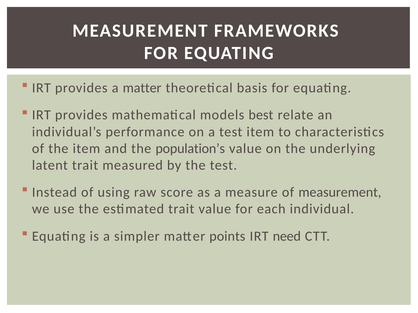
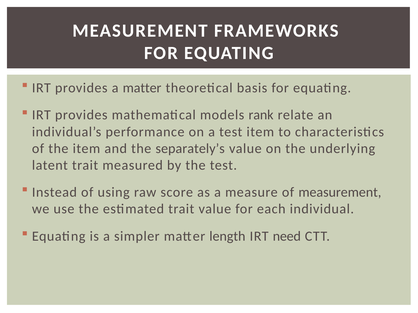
best: best -> rank
population’s: population’s -> separately’s
points: points -> length
